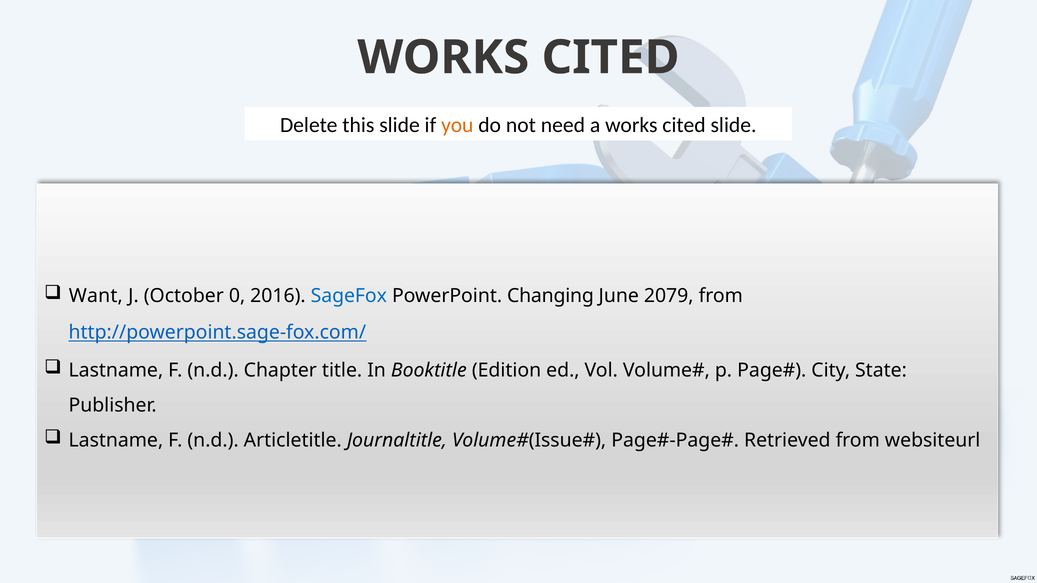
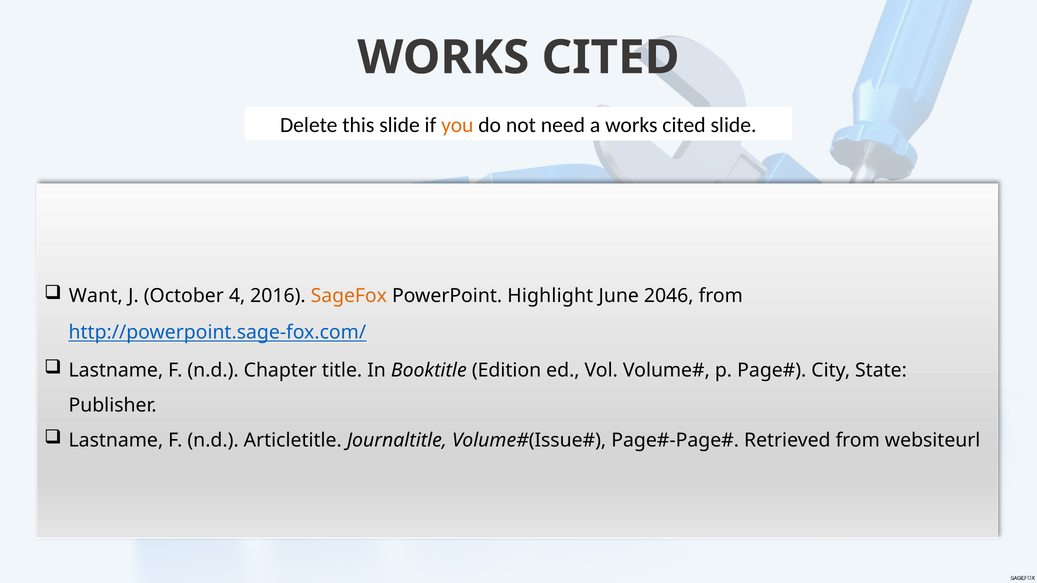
0: 0 -> 4
SageFox colour: blue -> orange
Changing: Changing -> Highlight
2079: 2079 -> 2046
